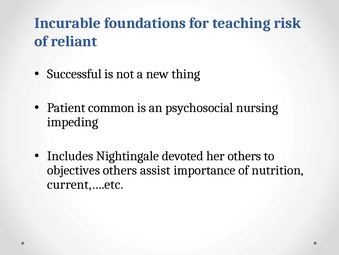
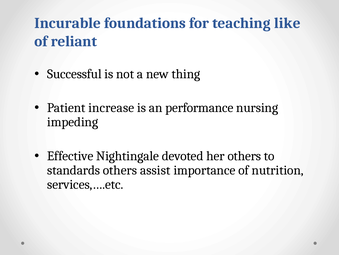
risk: risk -> like
common: common -> increase
psychosocial: psychosocial -> performance
Includes: Includes -> Effective
objectives: objectives -> standards
current,….etc: current,….etc -> services,….etc
